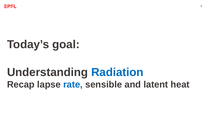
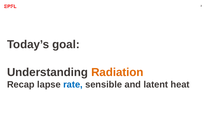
Radiation colour: blue -> orange
